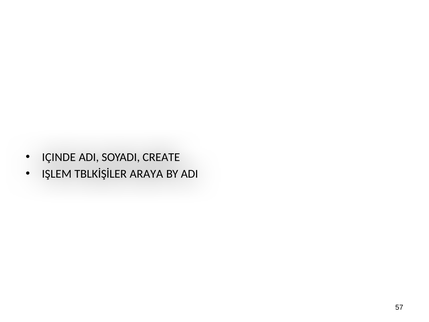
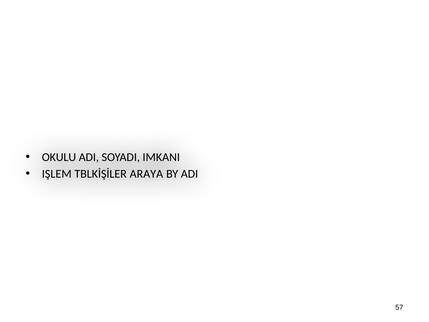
IÇINDE: IÇINDE -> OKULU
CREATE: CREATE -> IMKANI
